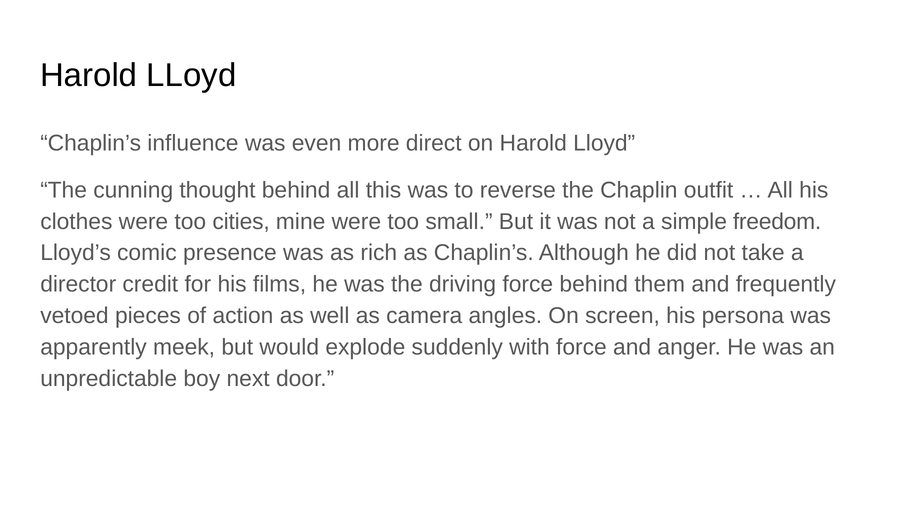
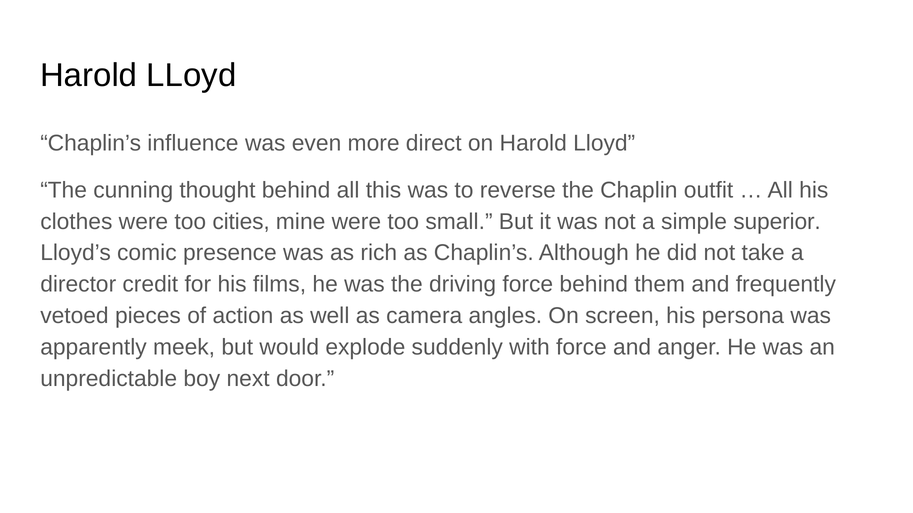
freedom: freedom -> superior
